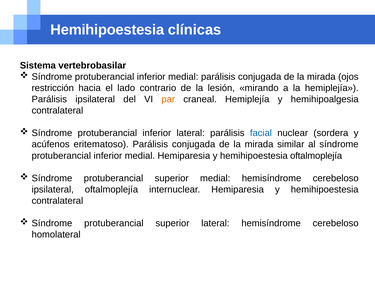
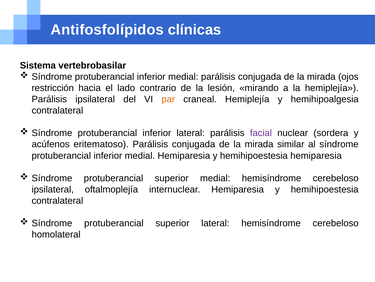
Hemihipoestesia at (107, 30): Hemihipoestesia -> Antifosfolípidos
facial colour: blue -> purple
hemihipoestesia oftalmoplejía: oftalmoplejía -> hemiparesia
